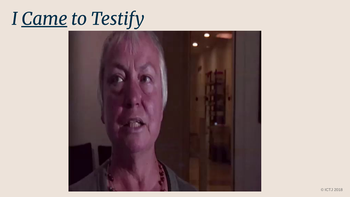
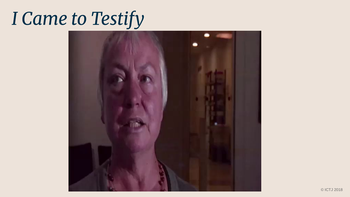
Came underline: present -> none
